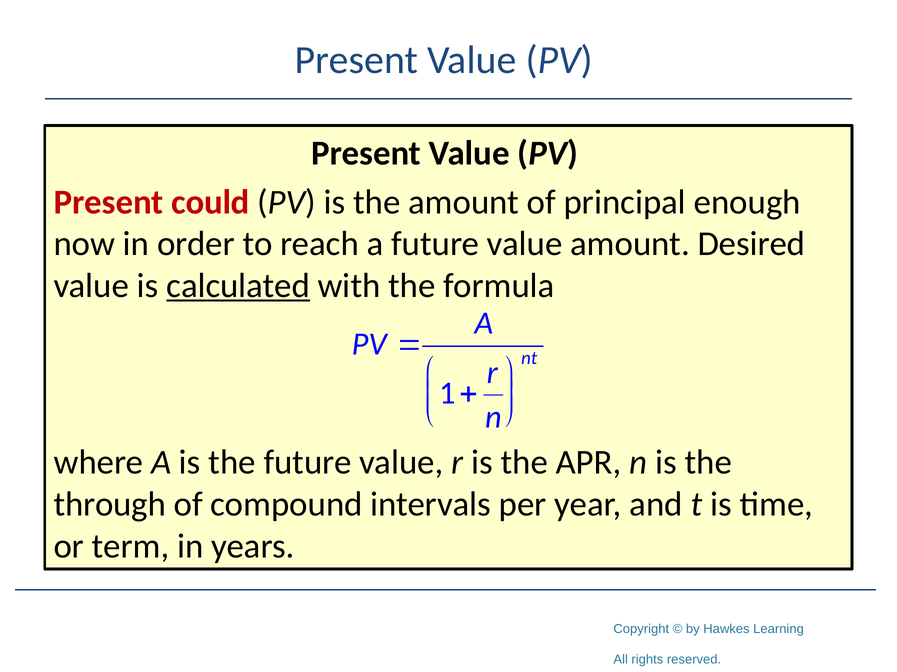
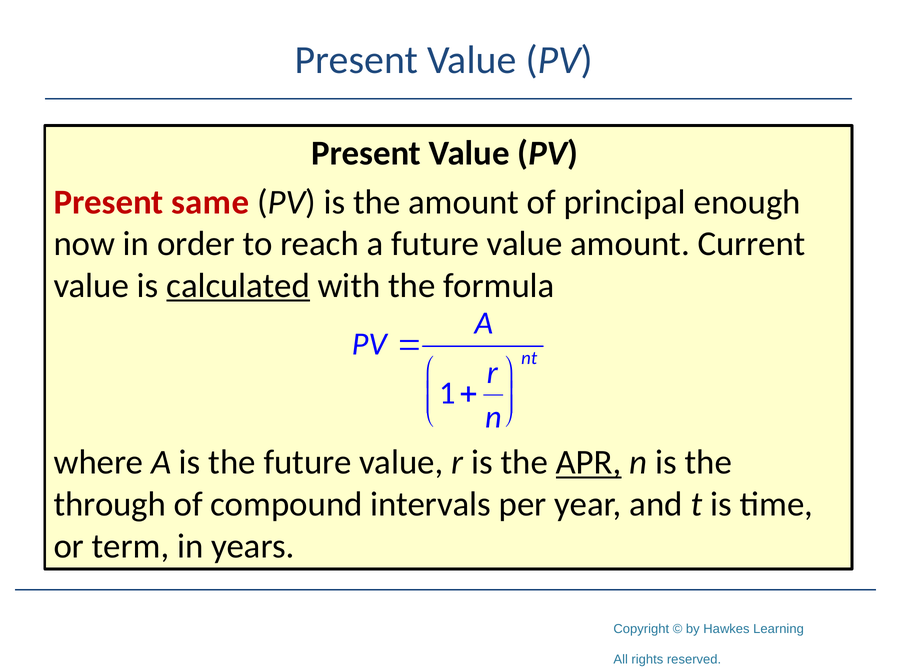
could: could -> same
Desired: Desired -> Current
APR underline: none -> present
